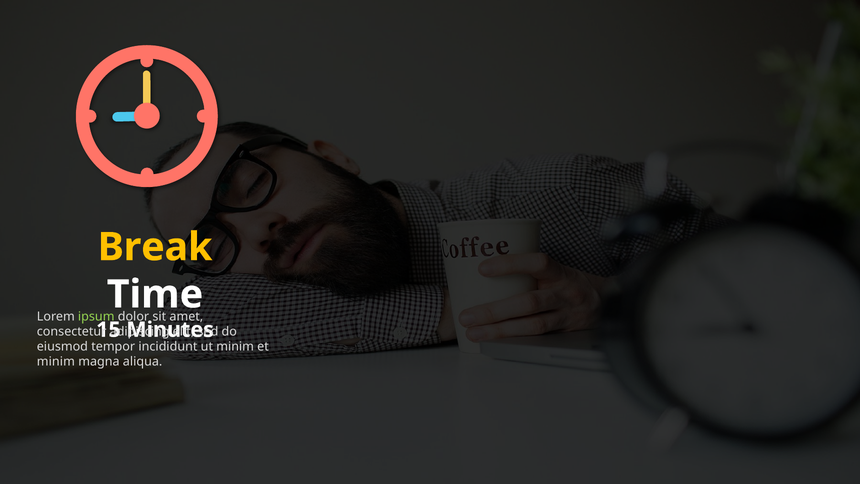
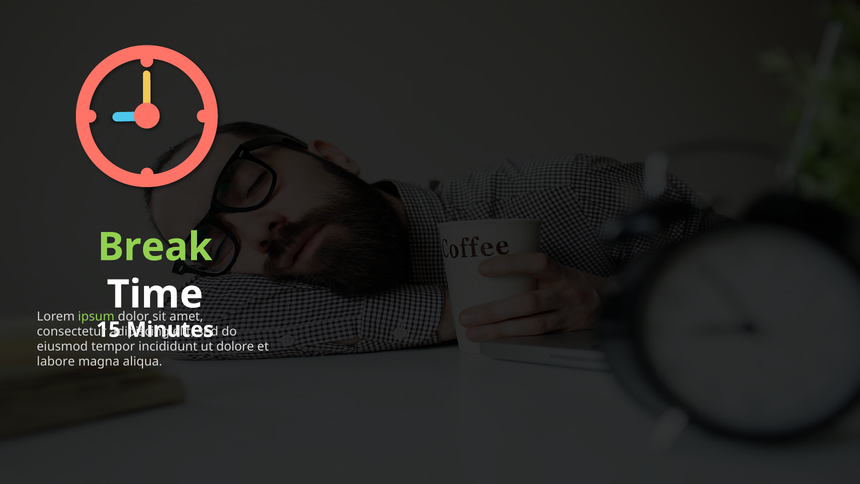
Break colour: yellow -> light green
minim at (235, 346): minim -> dolore
minim at (56, 361): minim -> labore
